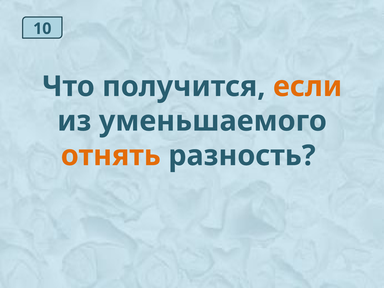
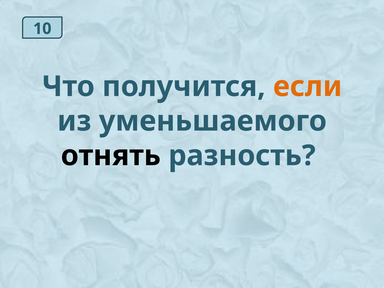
отнять colour: orange -> black
